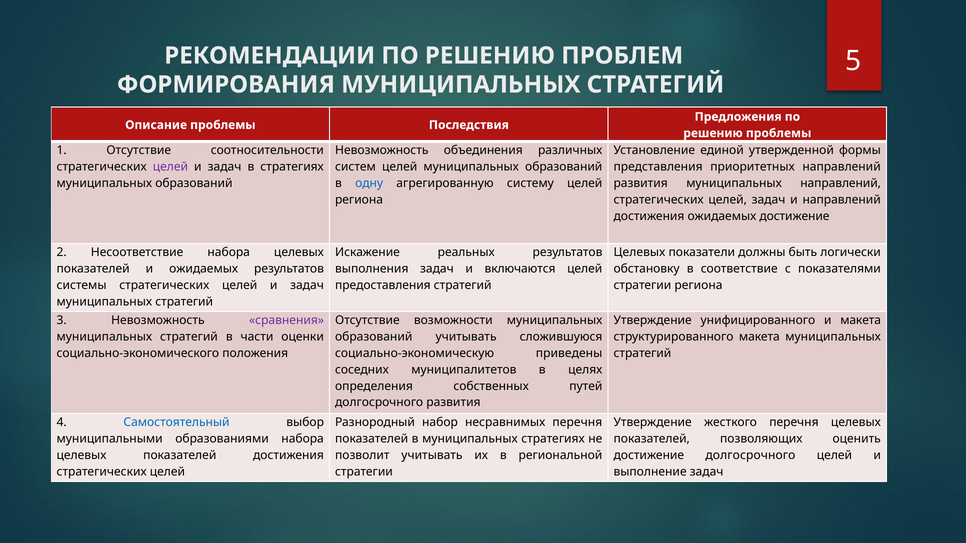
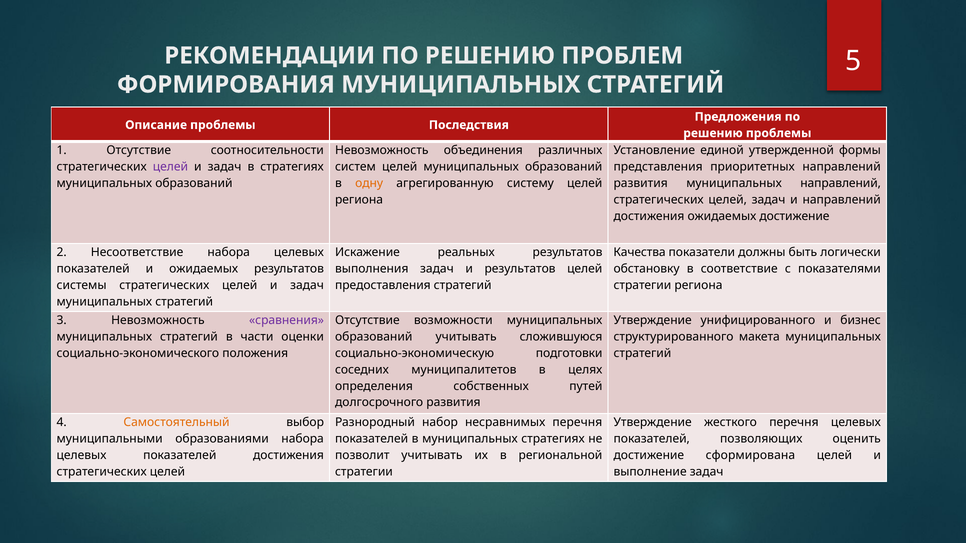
одну colour: blue -> orange
Целевых at (639, 253): Целевых -> Качества
и включаются: включаются -> результатов
и макета: макета -> бизнес
приведены: приведены -> подготовки
Самостоятельный colour: blue -> orange
достижение долгосрочного: долгосрочного -> сформирована
